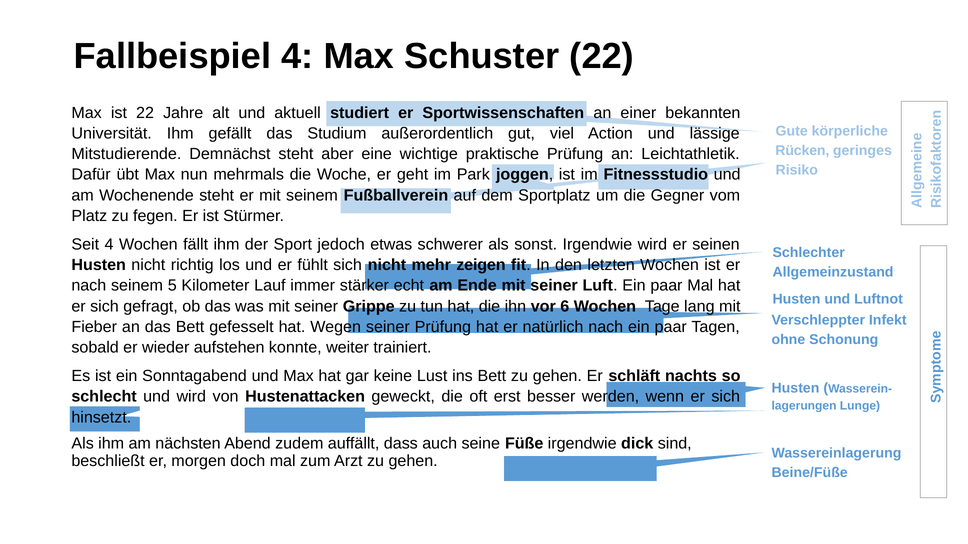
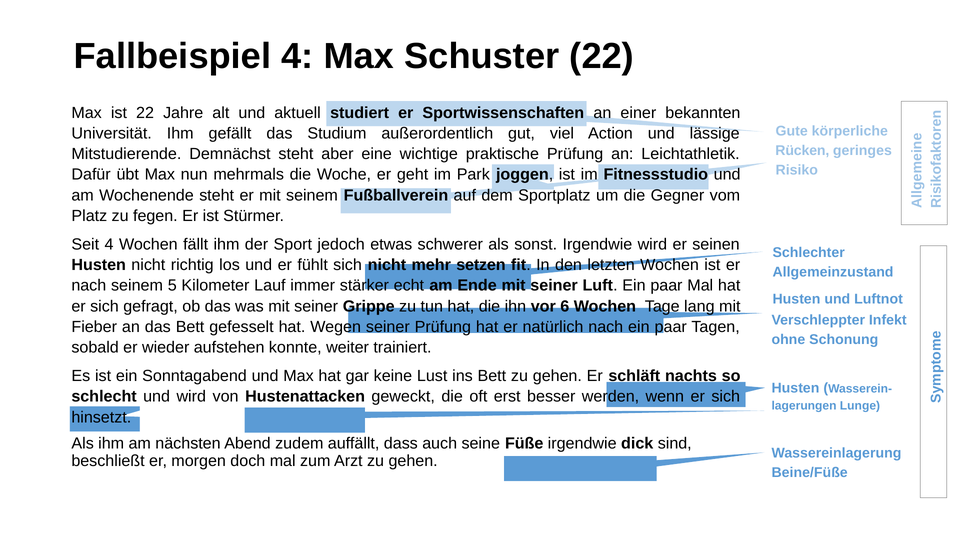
zeigen: zeigen -> setzen
